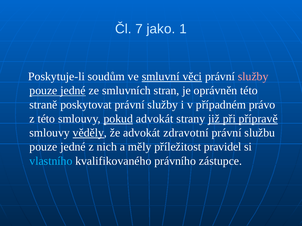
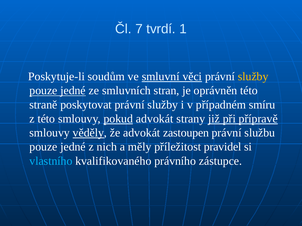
jako: jako -> tvrdí
služby at (253, 77) colour: pink -> yellow
právo: právo -> smíru
zdravotní: zdravotní -> zastoupen
